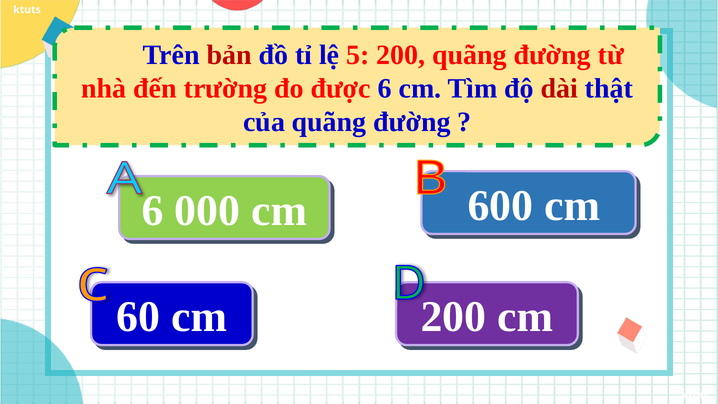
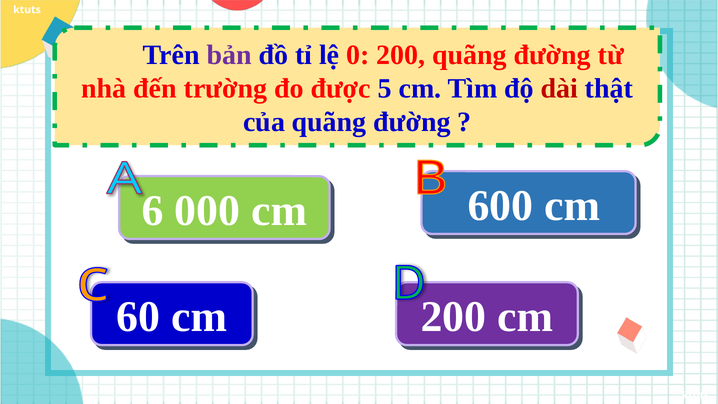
bản colour: red -> purple
5: 5 -> 0
được 6: 6 -> 5
